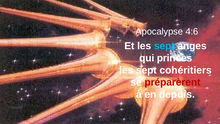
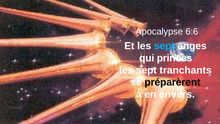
4:6: 4:6 -> 6:6
cohéritiers: cohéritiers -> tranchants
préparèrent colour: red -> black
depuis: depuis -> envers
